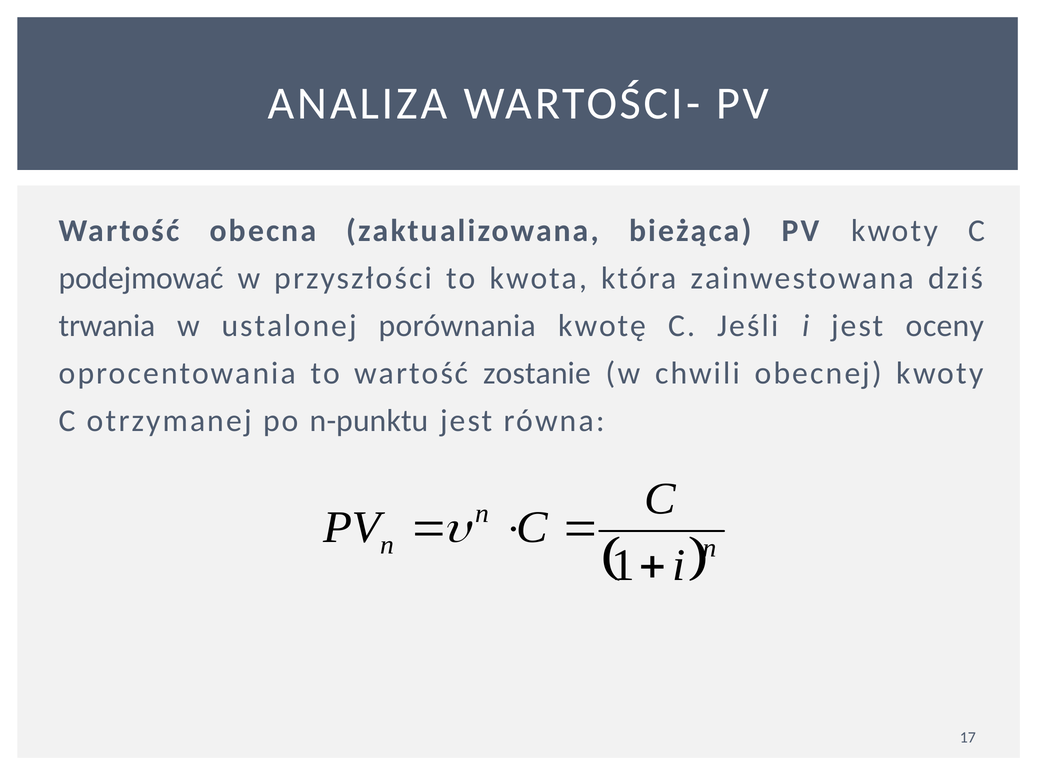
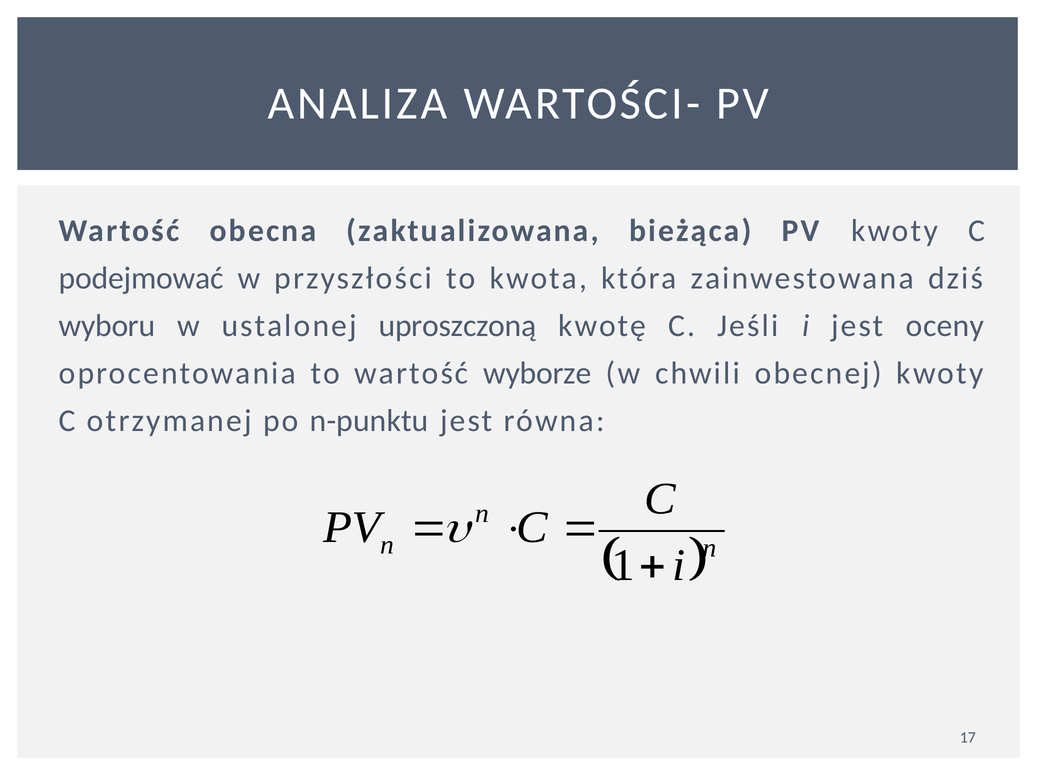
trwania: trwania -> wyboru
porównania: porównania -> uproszczoną
zostanie: zostanie -> wyborze
